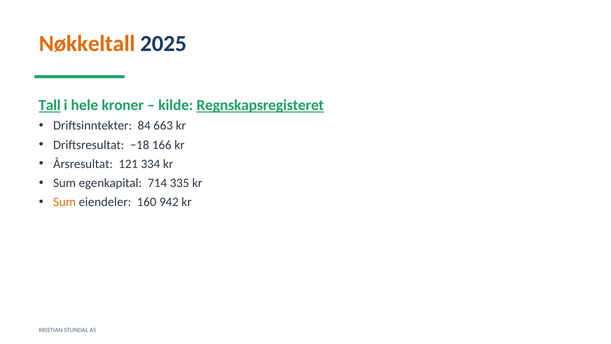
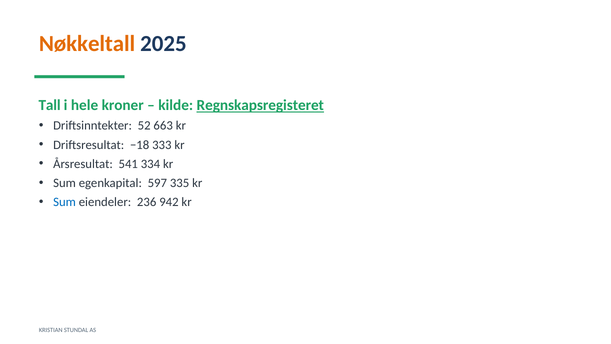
Tall underline: present -> none
84: 84 -> 52
166: 166 -> 333
121: 121 -> 541
714: 714 -> 597
Sum at (65, 202) colour: orange -> blue
160: 160 -> 236
